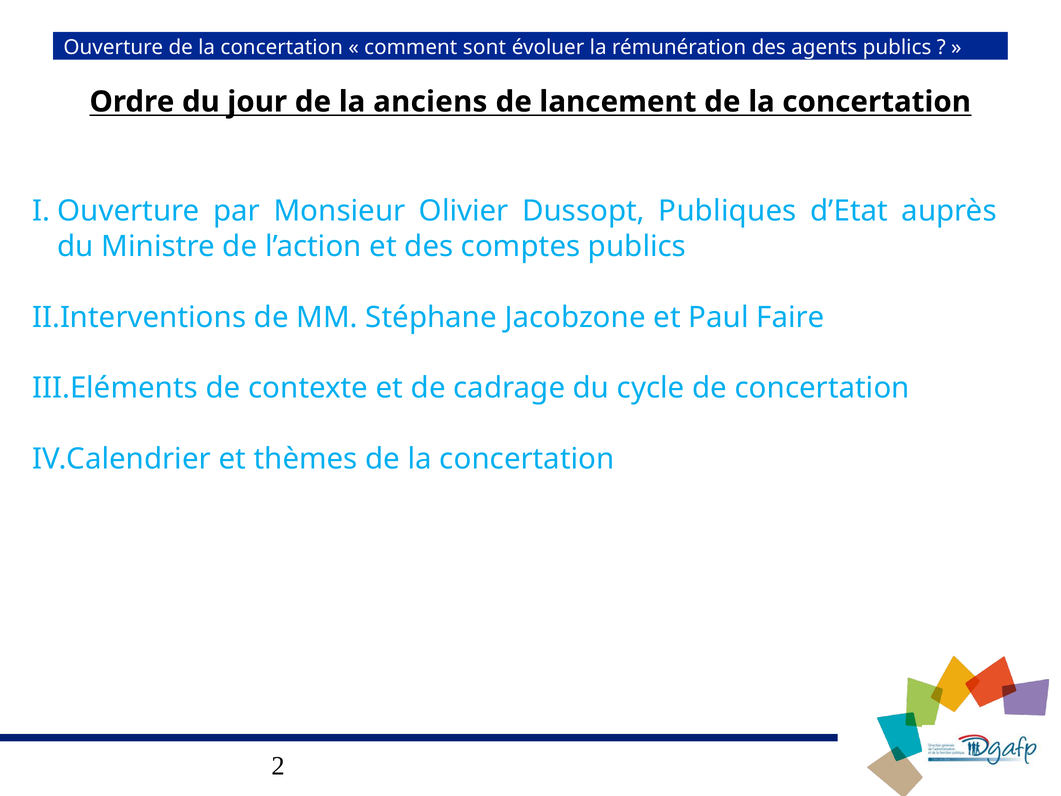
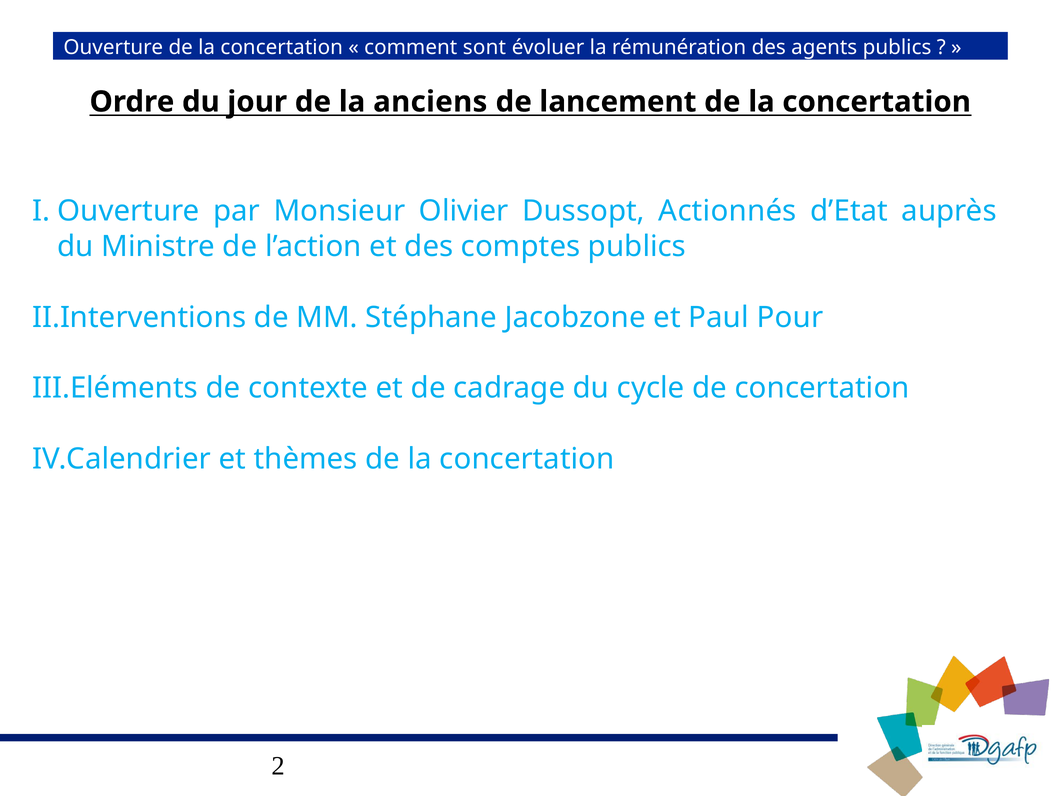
Publiques: Publiques -> Actionnés
Faire: Faire -> Pour
